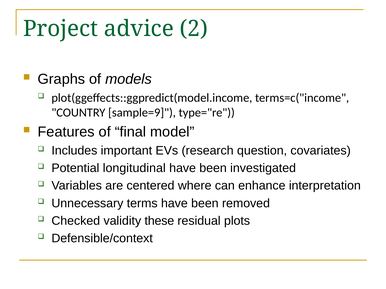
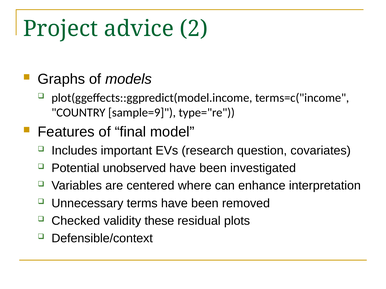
longitudinal: longitudinal -> unobserved
